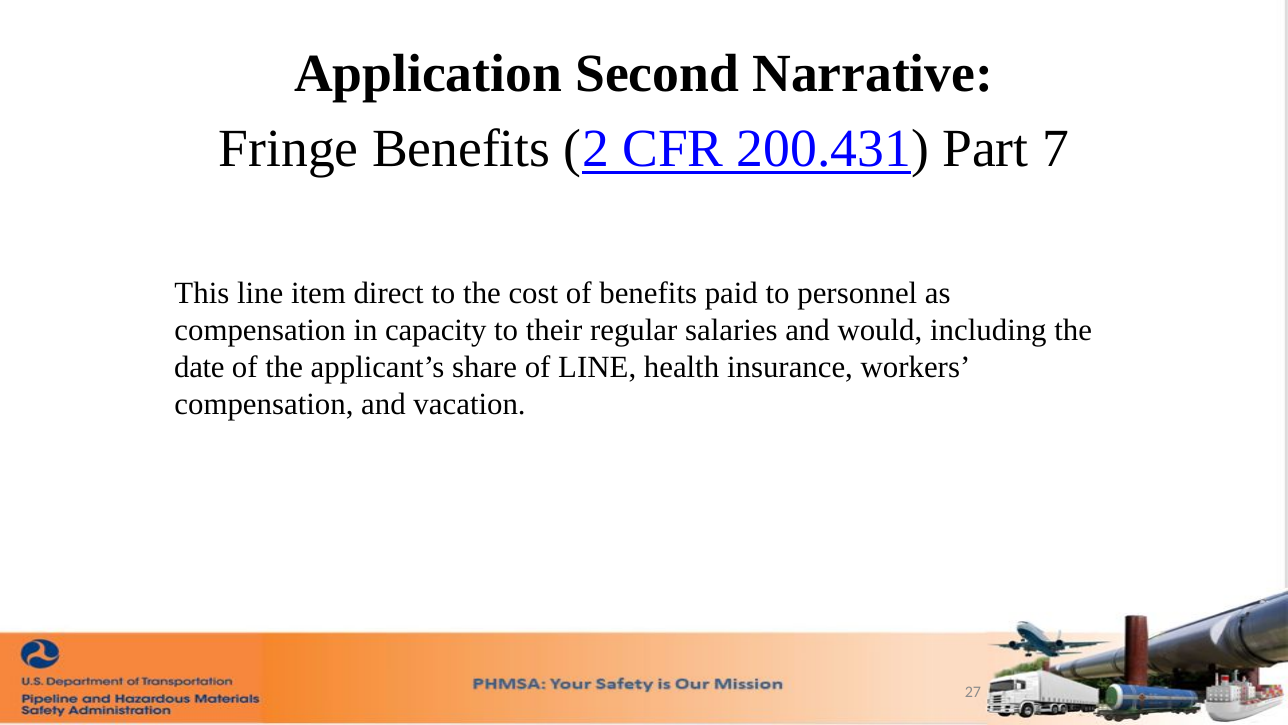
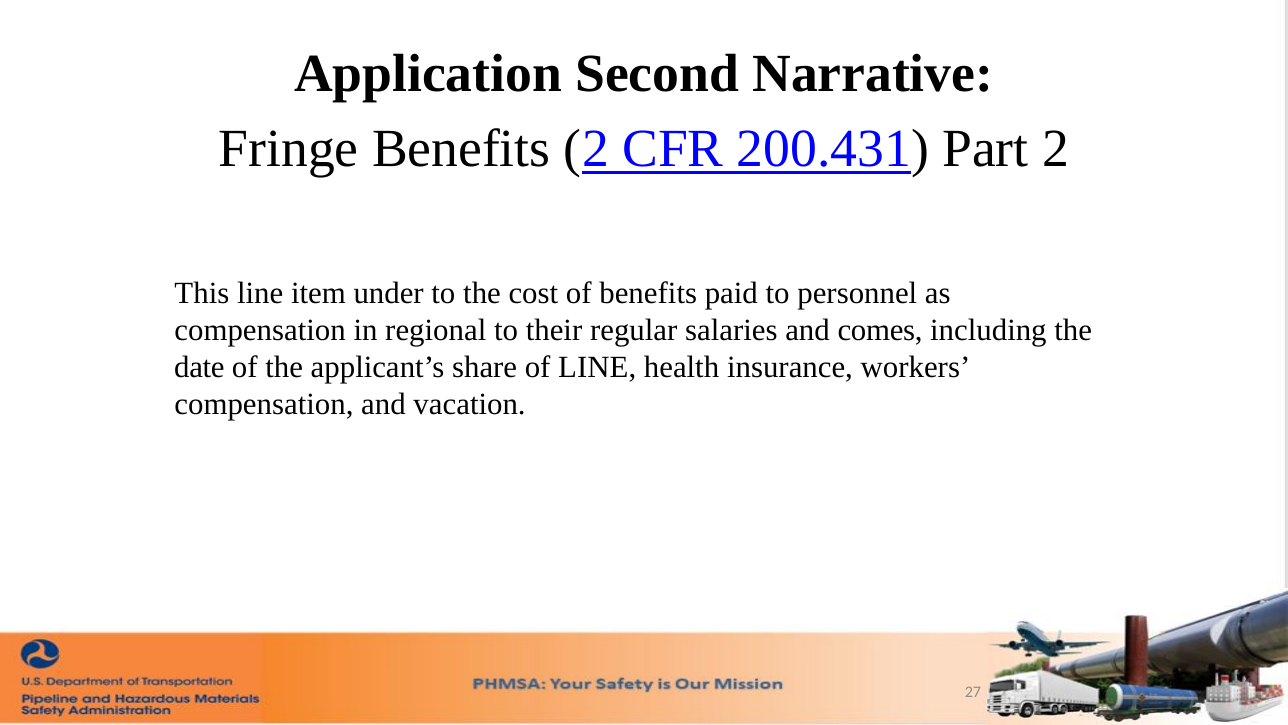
Part 7: 7 -> 2
direct: direct -> under
capacity: capacity -> regional
would: would -> comes
